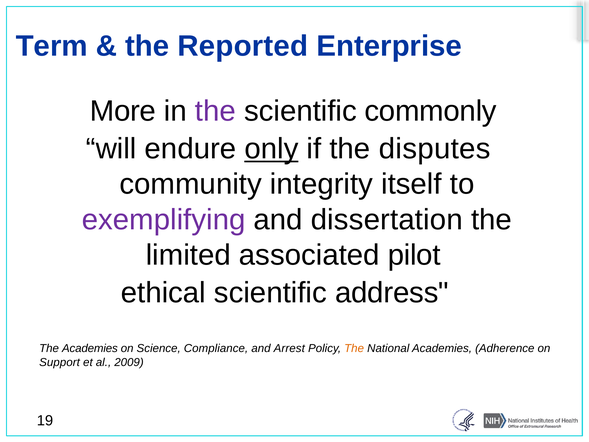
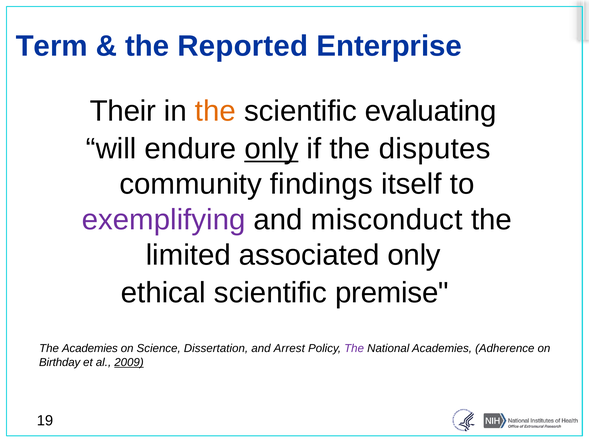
More: More -> Their
the at (215, 111) colour: purple -> orange
commonly: commonly -> evaluating
integrity: integrity -> findings
dissertation: dissertation -> misconduct
associated pilot: pilot -> only
address: address -> premise
Compliance: Compliance -> Dissertation
The at (354, 348) colour: orange -> purple
Support: Support -> Birthday
2009 underline: none -> present
